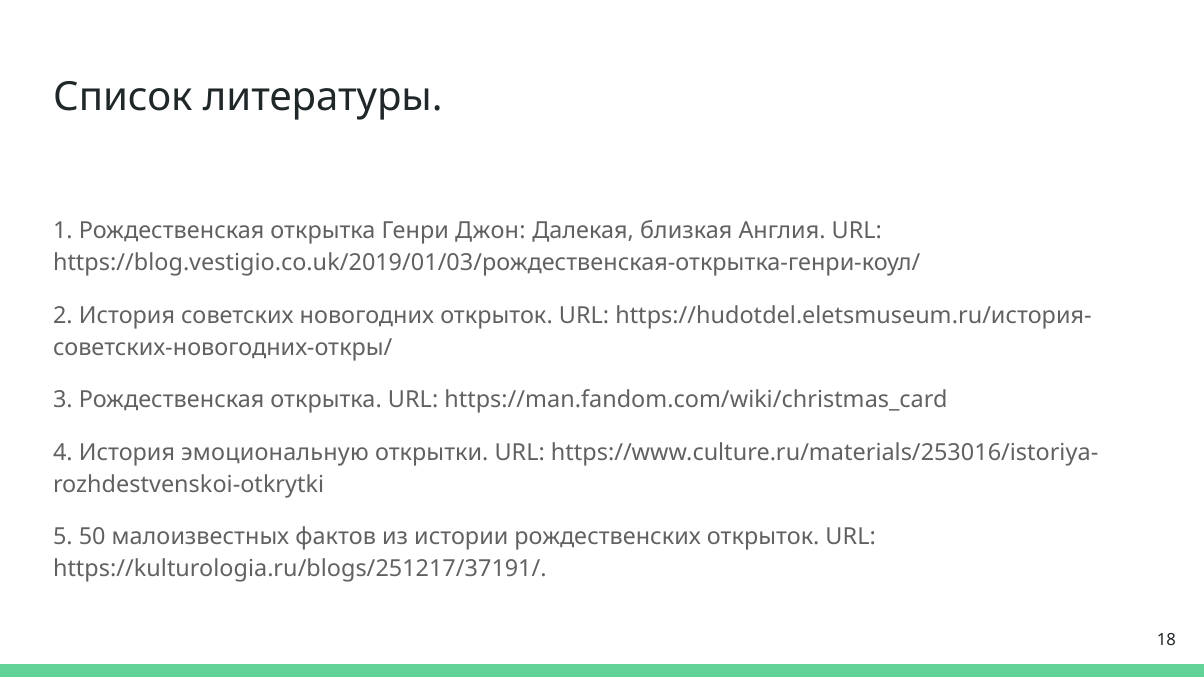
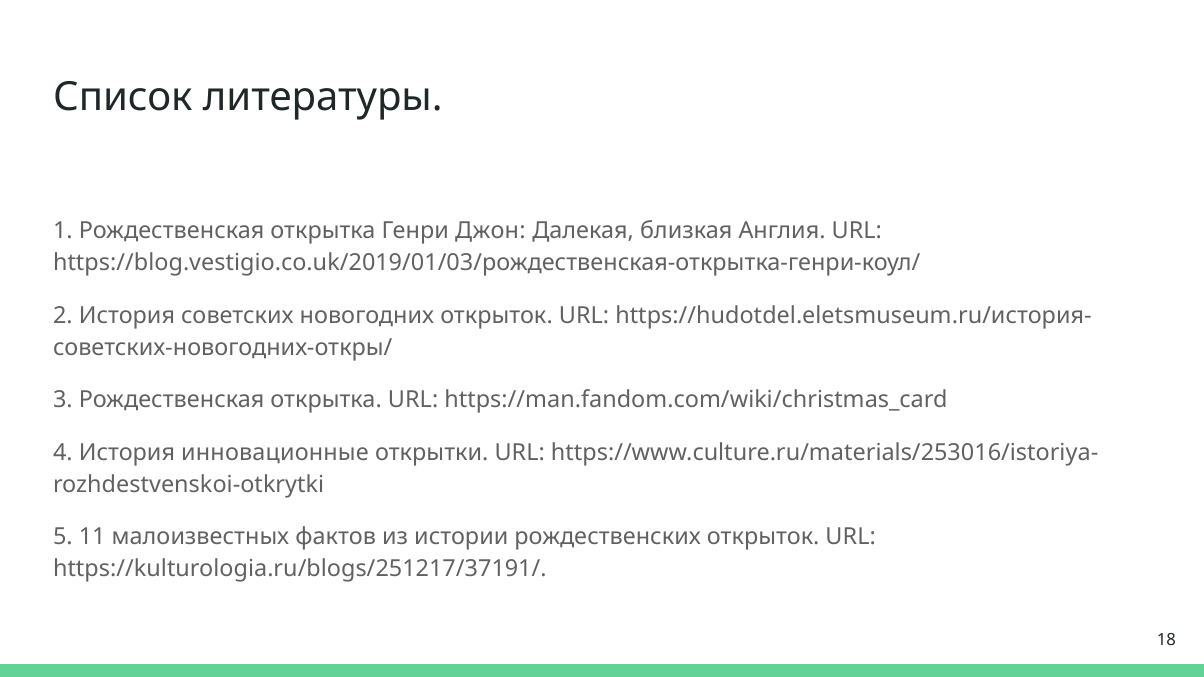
эмоциональную: эмоциональную -> инновационные
50: 50 -> 11
